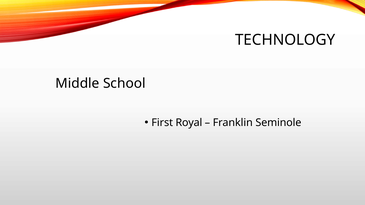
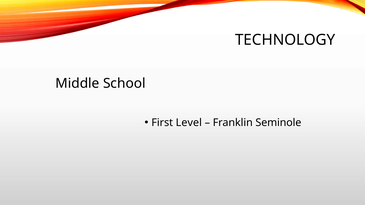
Royal: Royal -> Level
